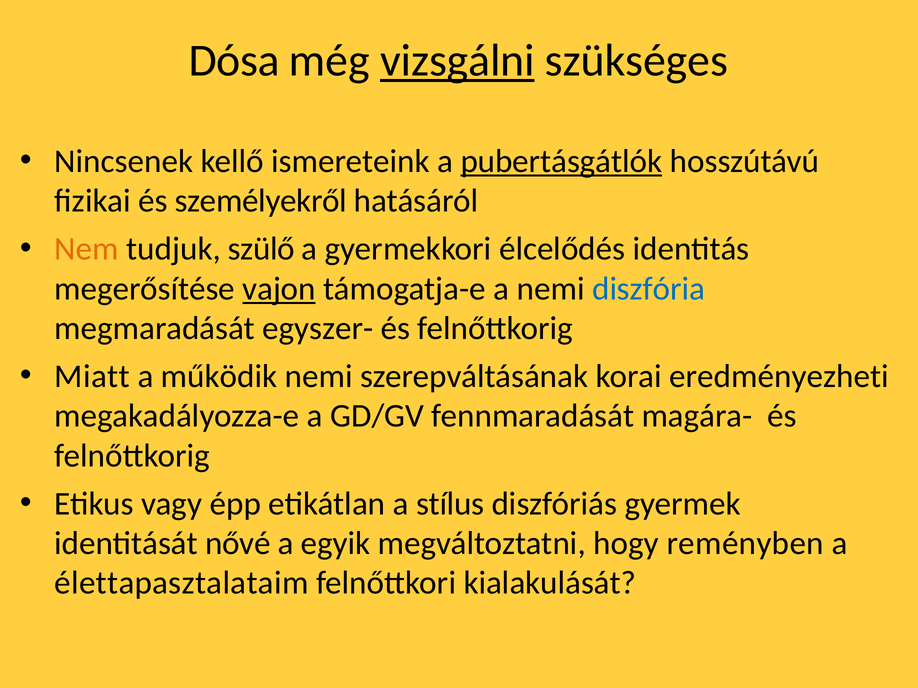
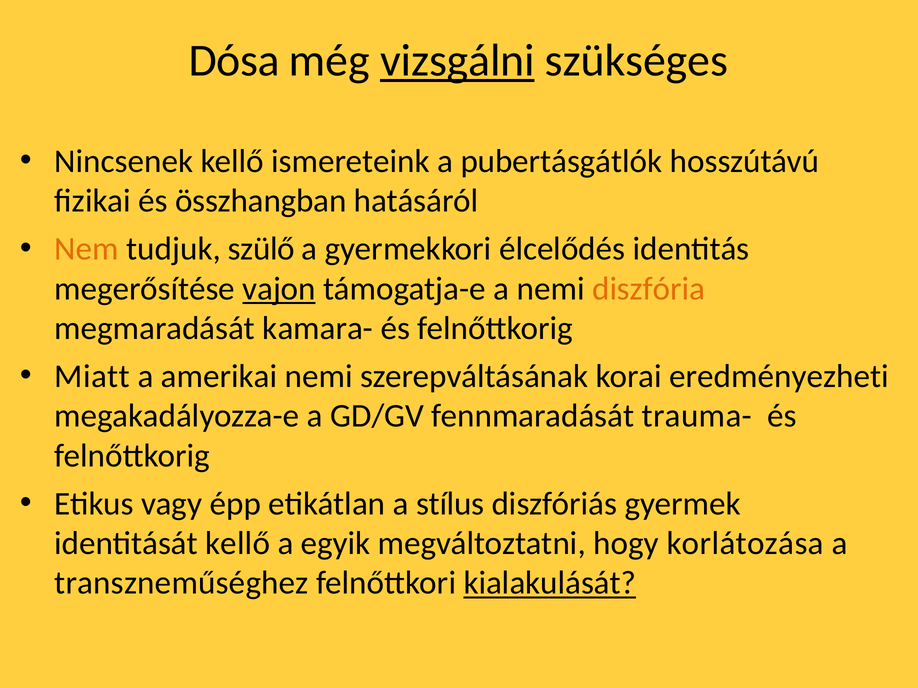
pubertásgátlók underline: present -> none
személyekről: személyekről -> összhangban
diszfória colour: blue -> orange
egyszer-: egyszer- -> kamara-
működik: működik -> amerikai
magára-: magára- -> trauma-
identitását nővé: nővé -> kellő
reményben: reményben -> korlátozása
élettapasztalataim: élettapasztalataim -> transzneműséghez
kialakulását underline: none -> present
